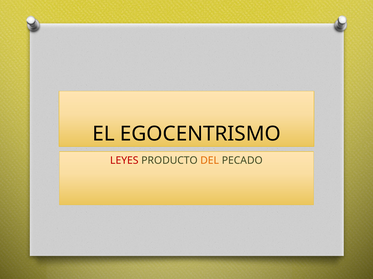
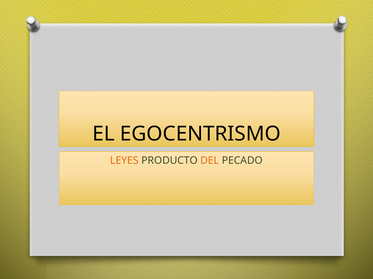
LEYES colour: red -> orange
